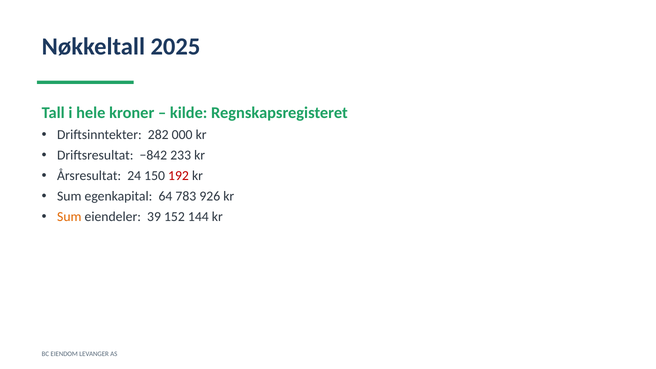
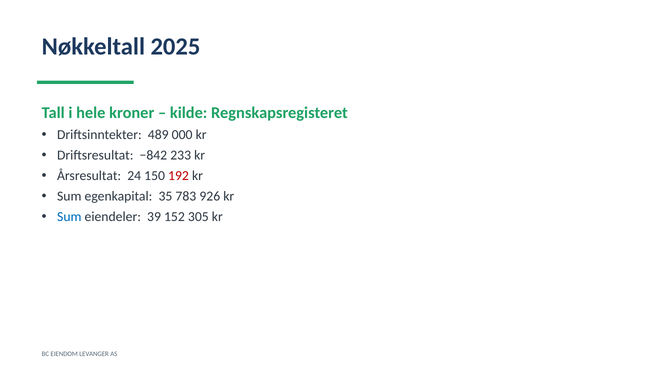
282: 282 -> 489
64: 64 -> 35
Sum at (69, 217) colour: orange -> blue
144: 144 -> 305
